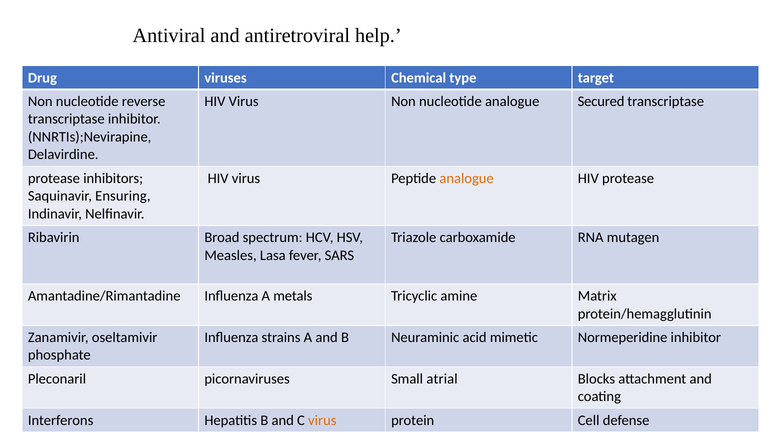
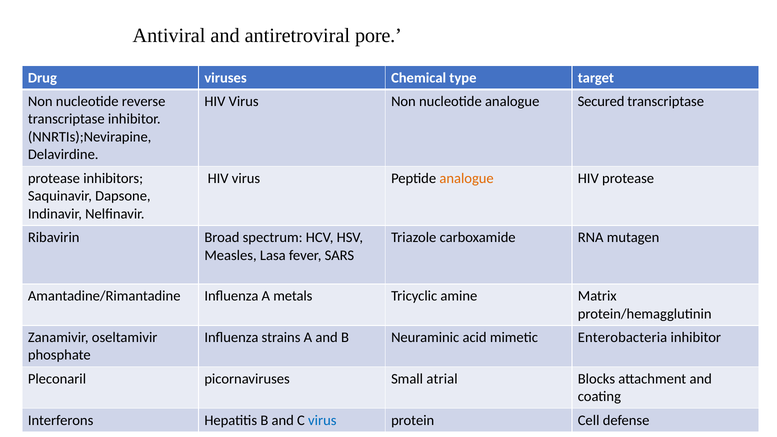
help: help -> pore
Ensuring: Ensuring -> Dapsone
Normeperidine: Normeperidine -> Enterobacteria
virus at (322, 420) colour: orange -> blue
